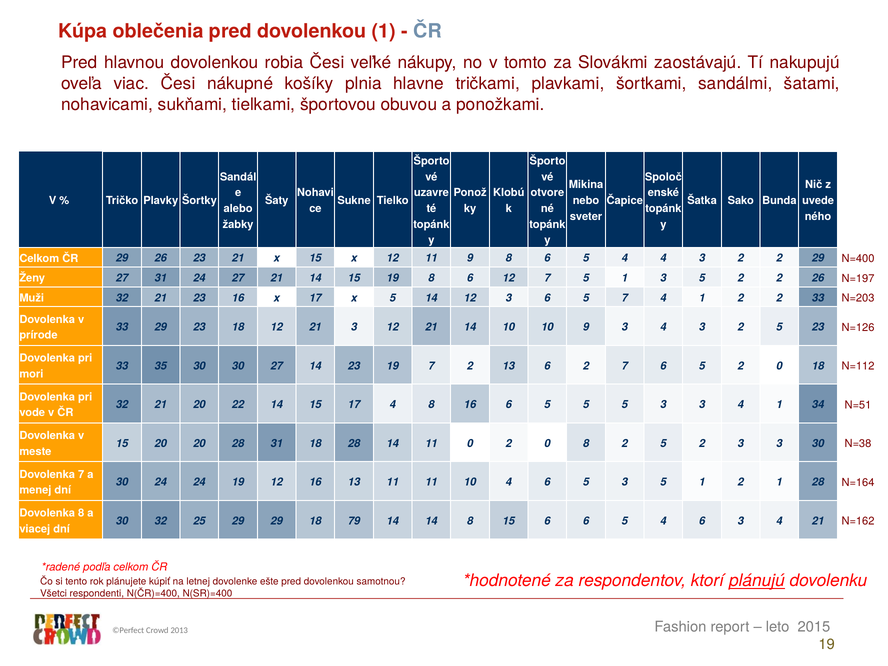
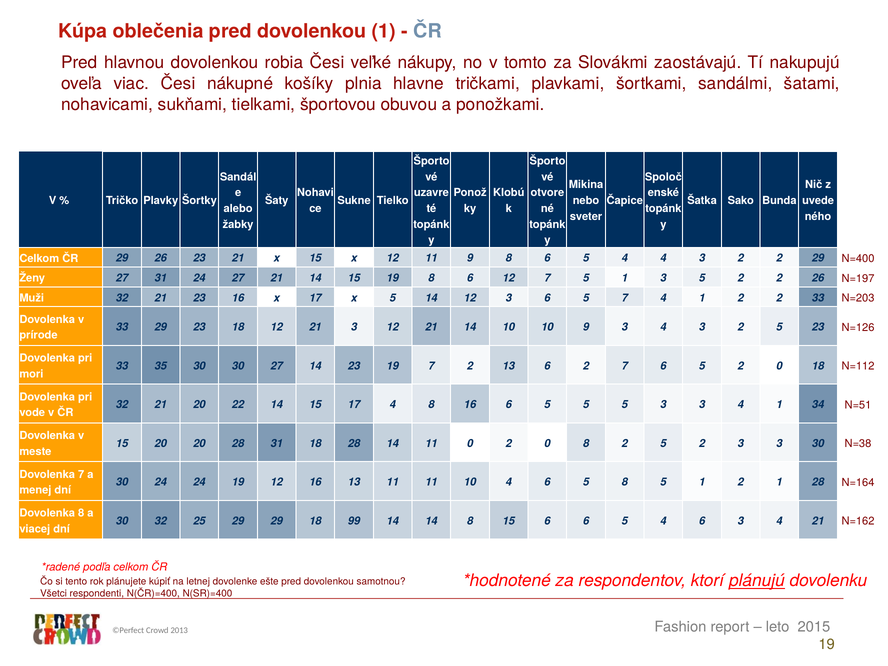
6 5 3: 3 -> 8
79: 79 -> 99
